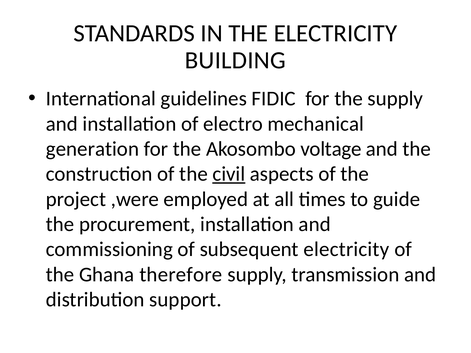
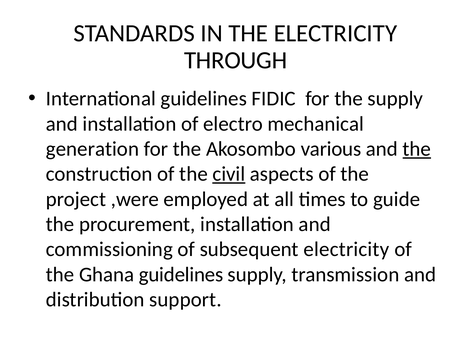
BUILDING: BUILDING -> THROUGH
voltage: voltage -> various
the at (417, 149) underline: none -> present
Ghana therefore: therefore -> guidelines
